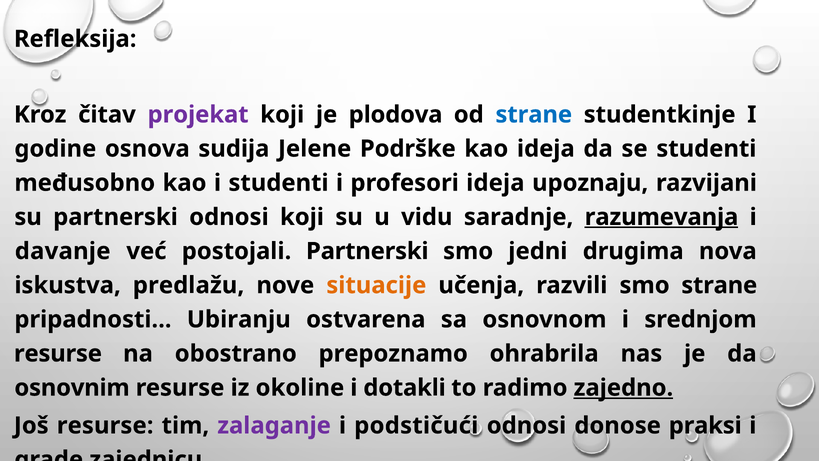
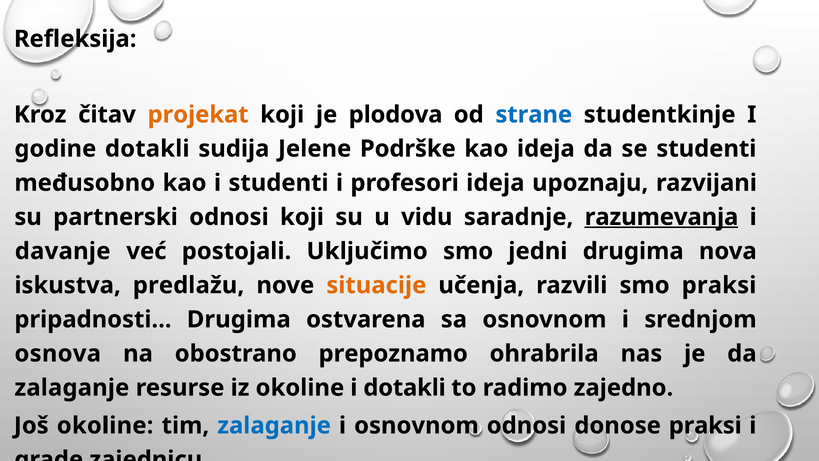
projekat colour: purple -> orange
godine osnova: osnova -> dotakli
postojali Partnerski: Partnerski -> Uključimo
smo strane: strane -> praksi
pripadnosti Ubiranju: Ubiranju -> Drugima
resurse at (58, 353): resurse -> osnova
osnovnim at (72, 388): osnovnim -> zalaganje
zajedno underline: present -> none
Još resurse: resurse -> okoline
zalaganje at (274, 425) colour: purple -> blue
i podstičući: podstičući -> osnovnom
